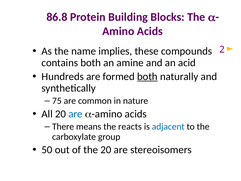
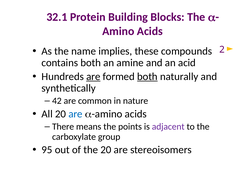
86.8: 86.8 -> 32.1
are at (93, 76) underline: none -> present
75: 75 -> 42
reacts: reacts -> points
adjacent colour: blue -> purple
50: 50 -> 95
